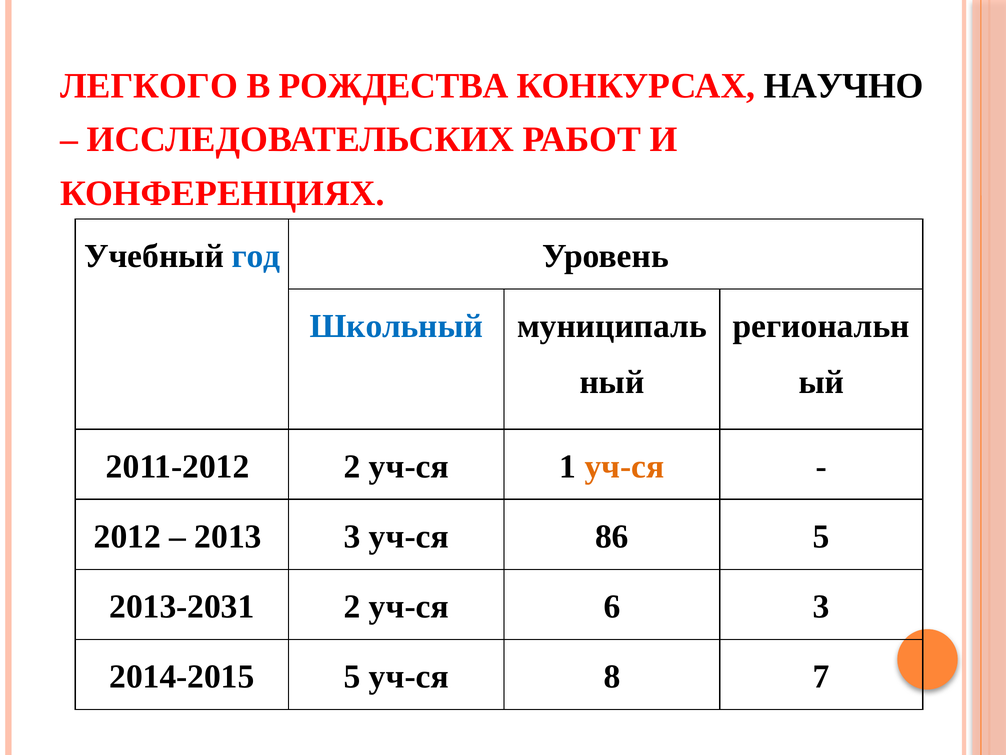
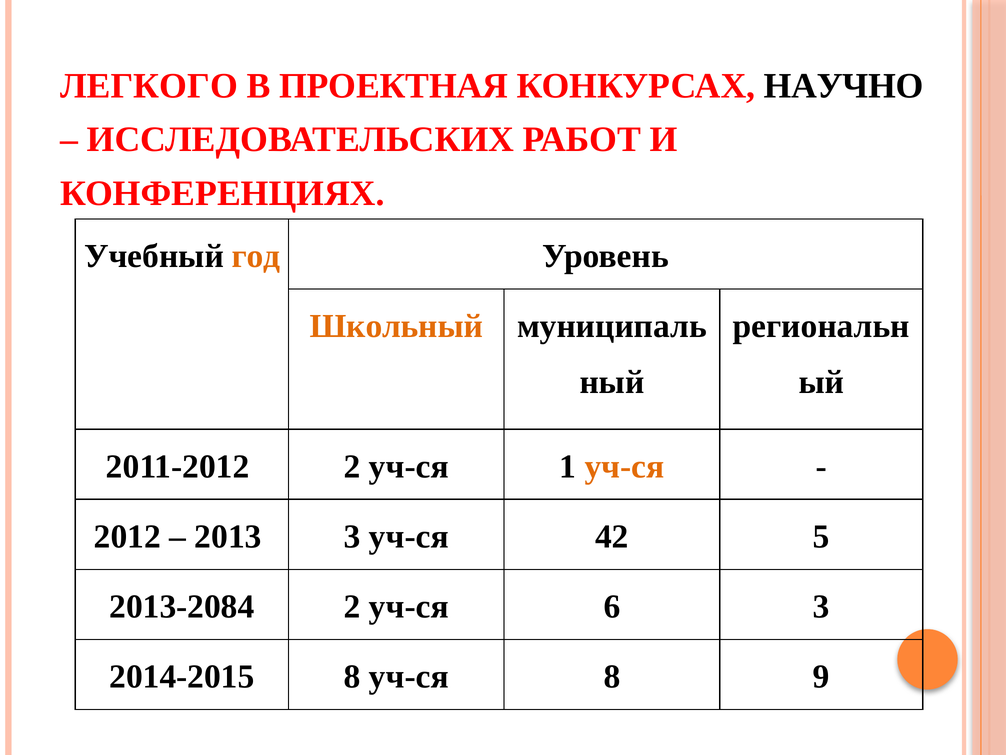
РОЖДЕСТВА: РОЖДЕСТВА -> ПРОЕКТНАЯ
год colour: blue -> orange
Школьный colour: blue -> orange
86: 86 -> 42
2013-2031: 2013-2031 -> 2013-2084
2014-2015 5: 5 -> 8
7: 7 -> 9
